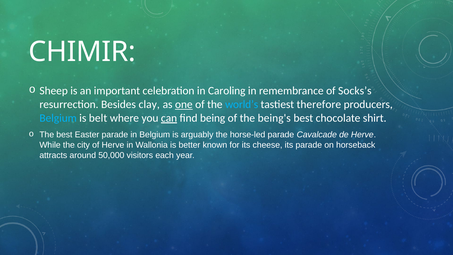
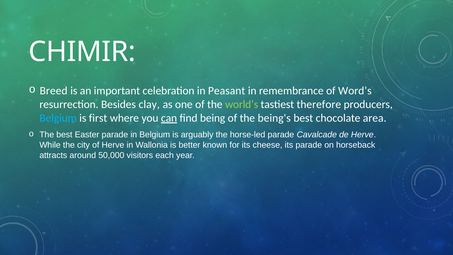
Sheep: Sheep -> Breed
Caroling: Caroling -> Peasant
Socks’s: Socks’s -> Word’s
one underline: present -> none
world’s colour: light blue -> light green
belt: belt -> first
shirt: shirt -> area
